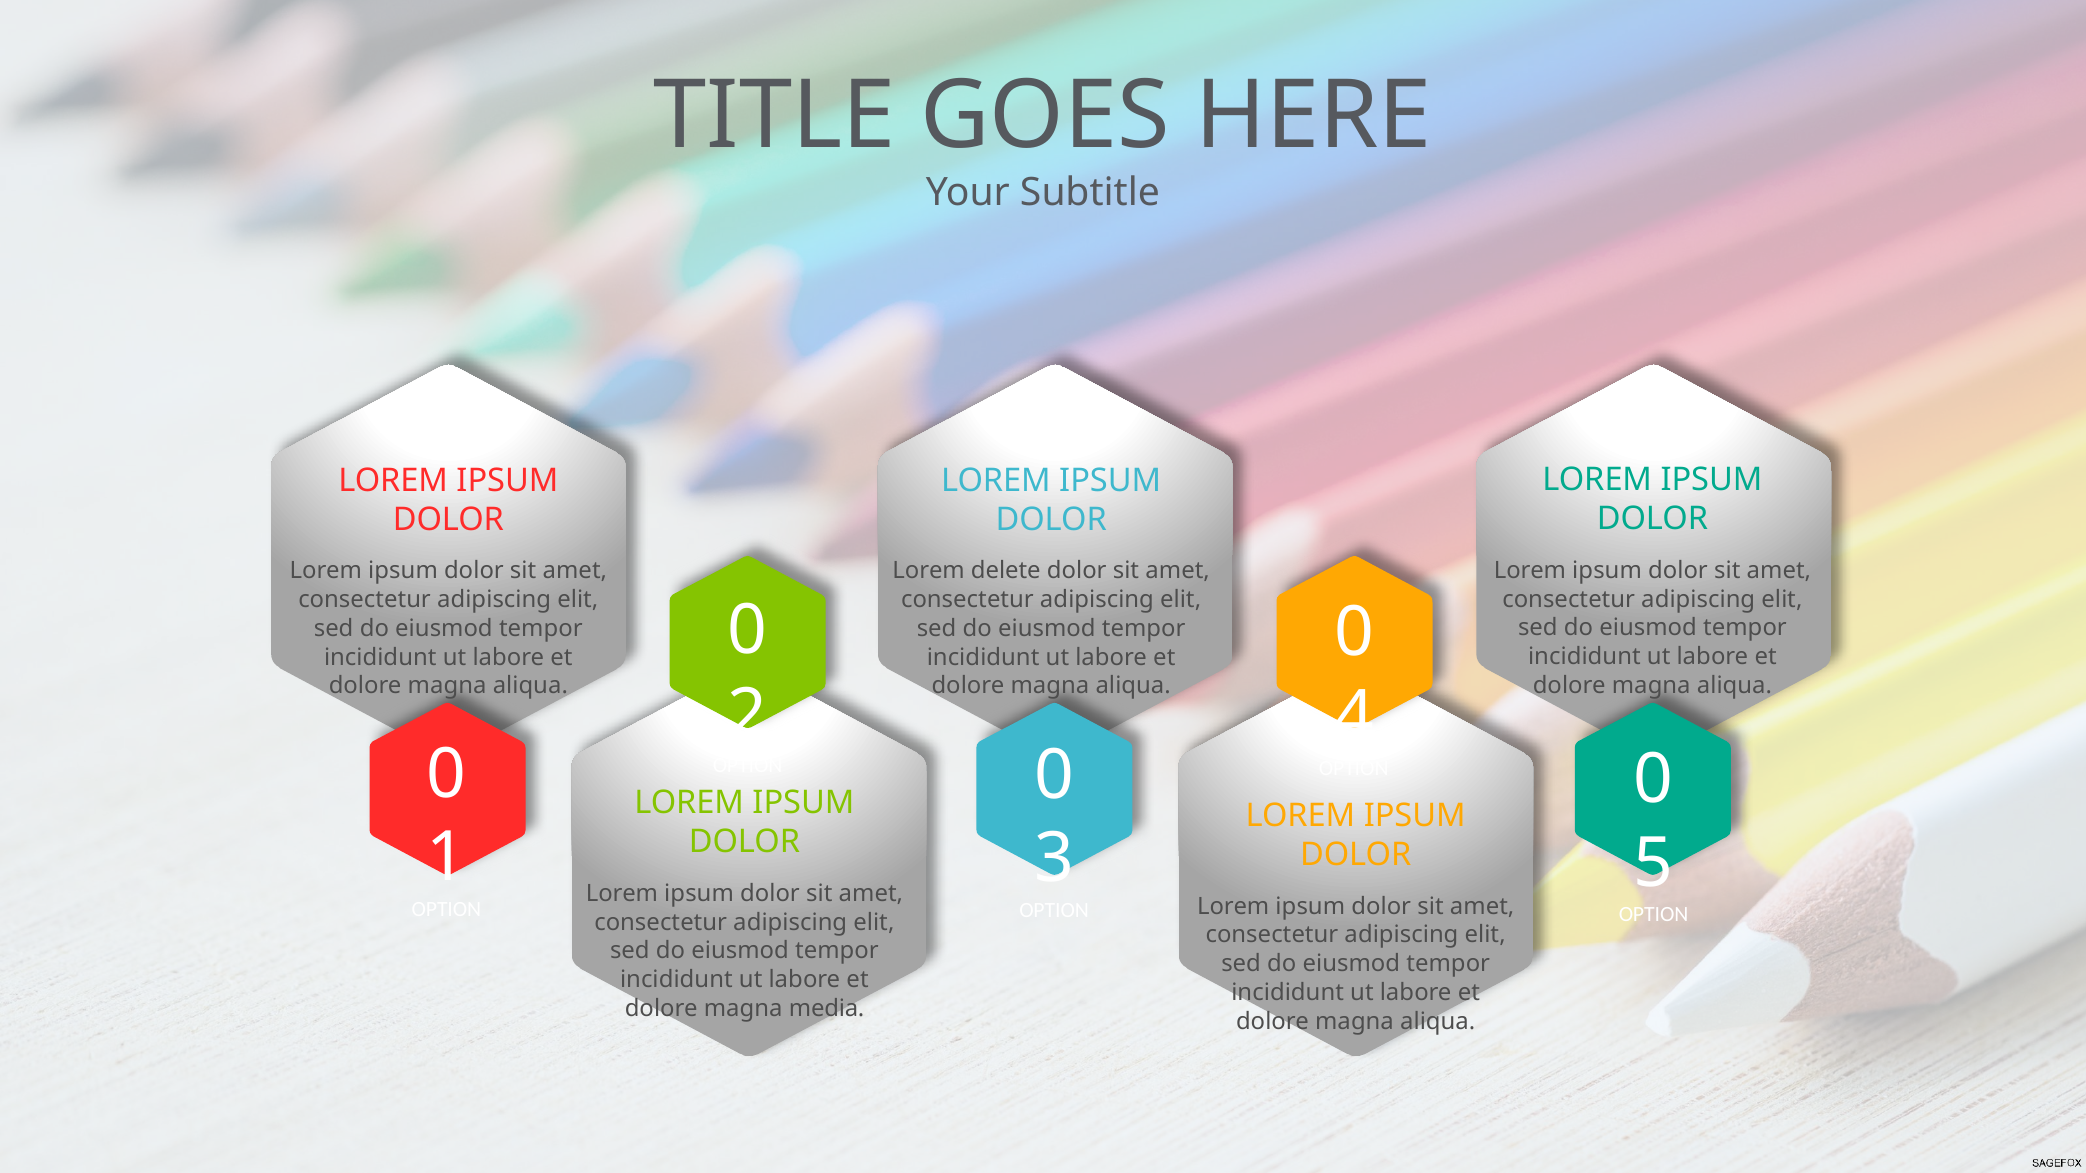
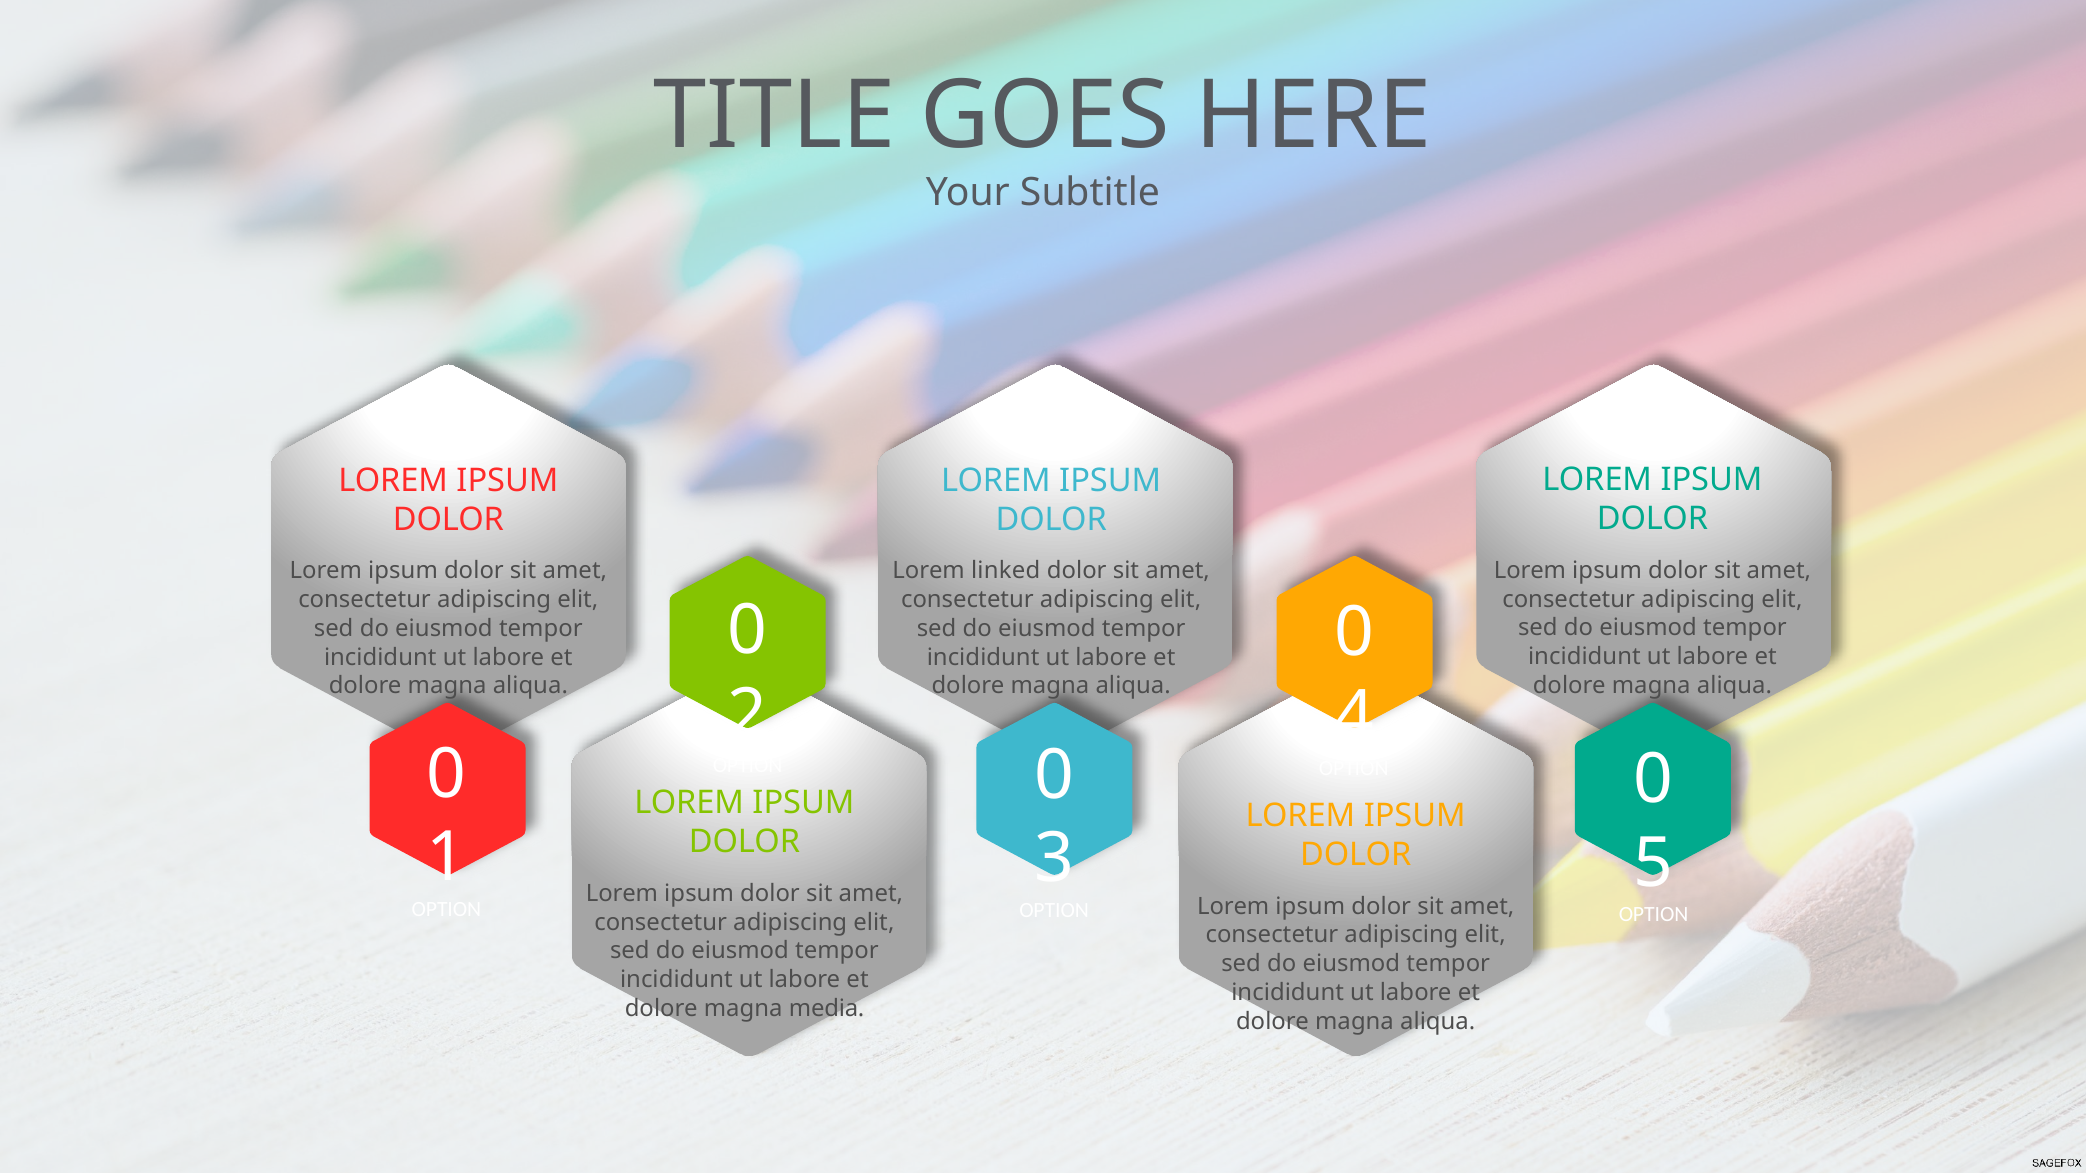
delete: delete -> linked
